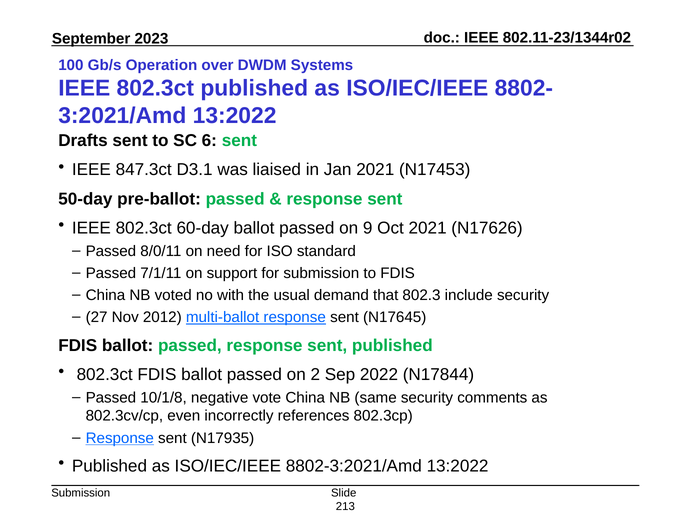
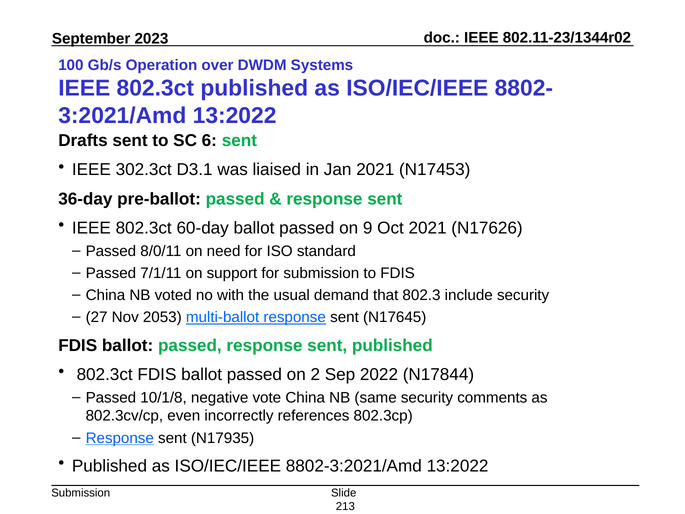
847.3ct: 847.3ct -> 302.3ct
50-day: 50-day -> 36-day
2012: 2012 -> 2053
